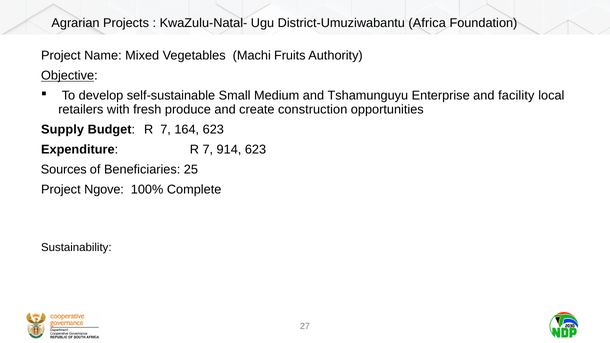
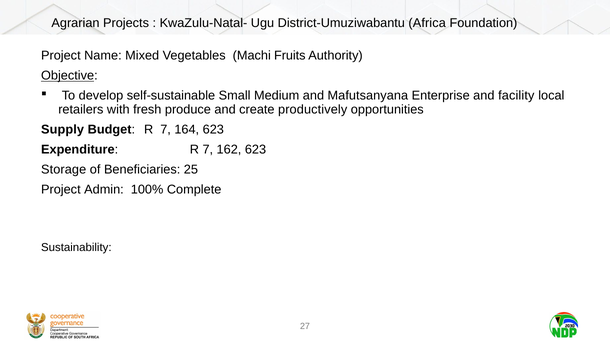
Tshamunguyu: Tshamunguyu -> Mafutsanyana
construction: construction -> productively
914: 914 -> 162
Sources: Sources -> Storage
Ngove: Ngove -> Admin
